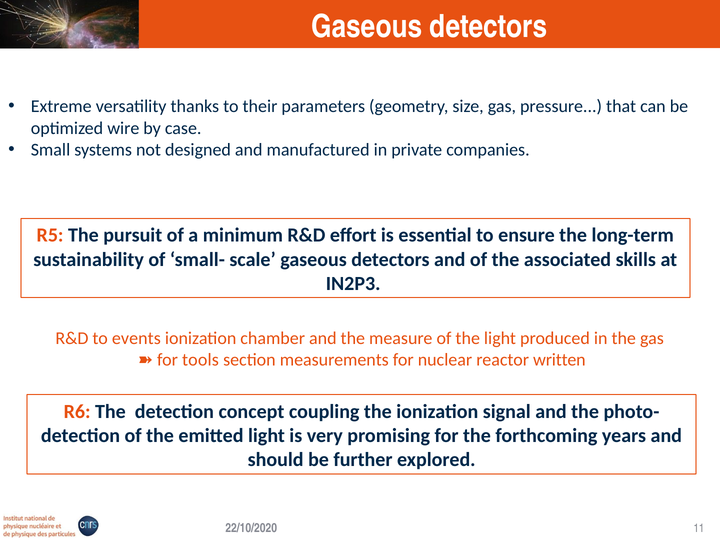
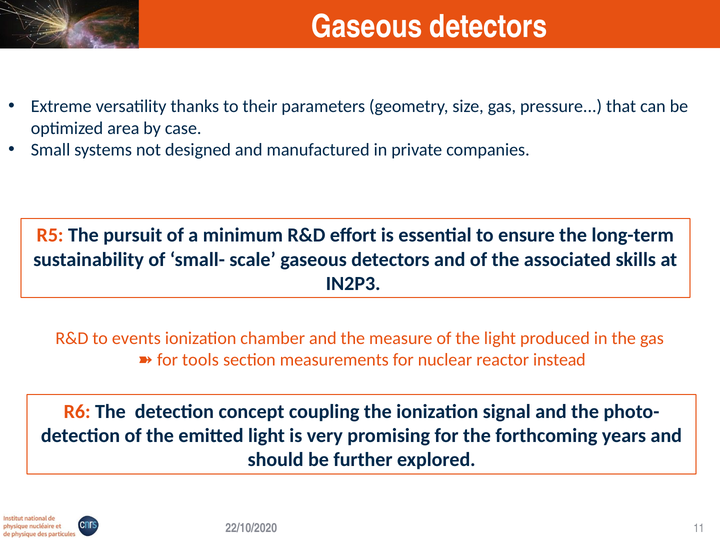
wire: wire -> area
written: written -> instead
